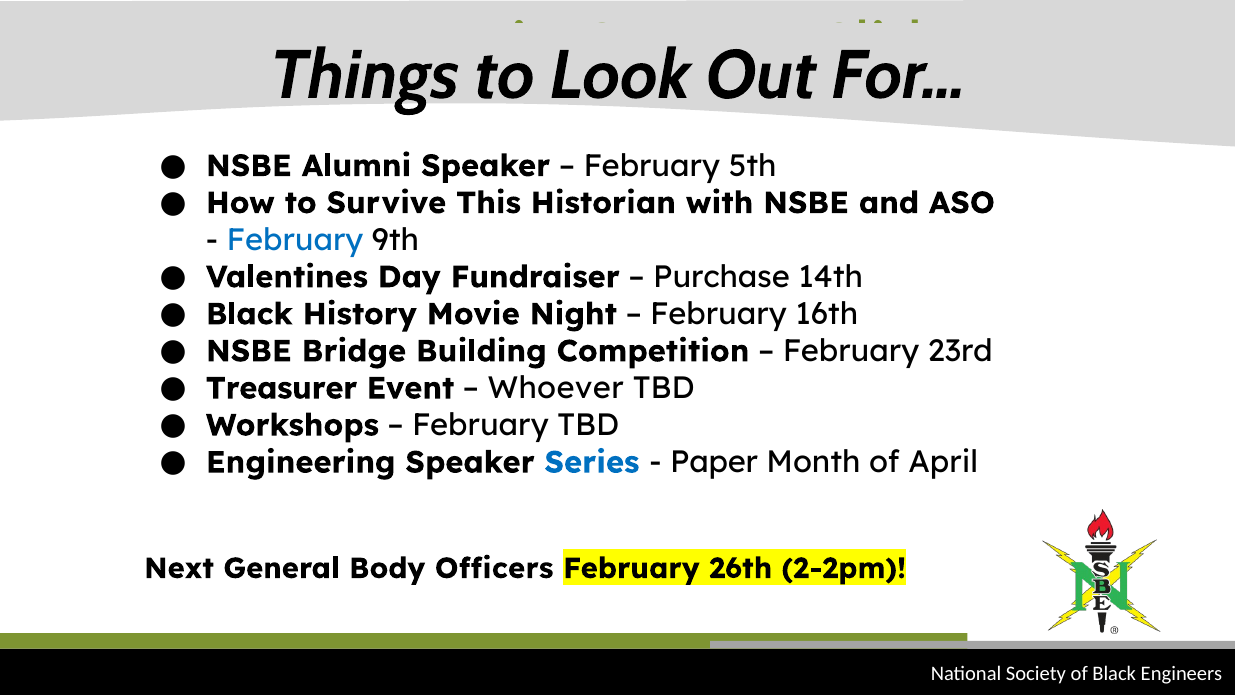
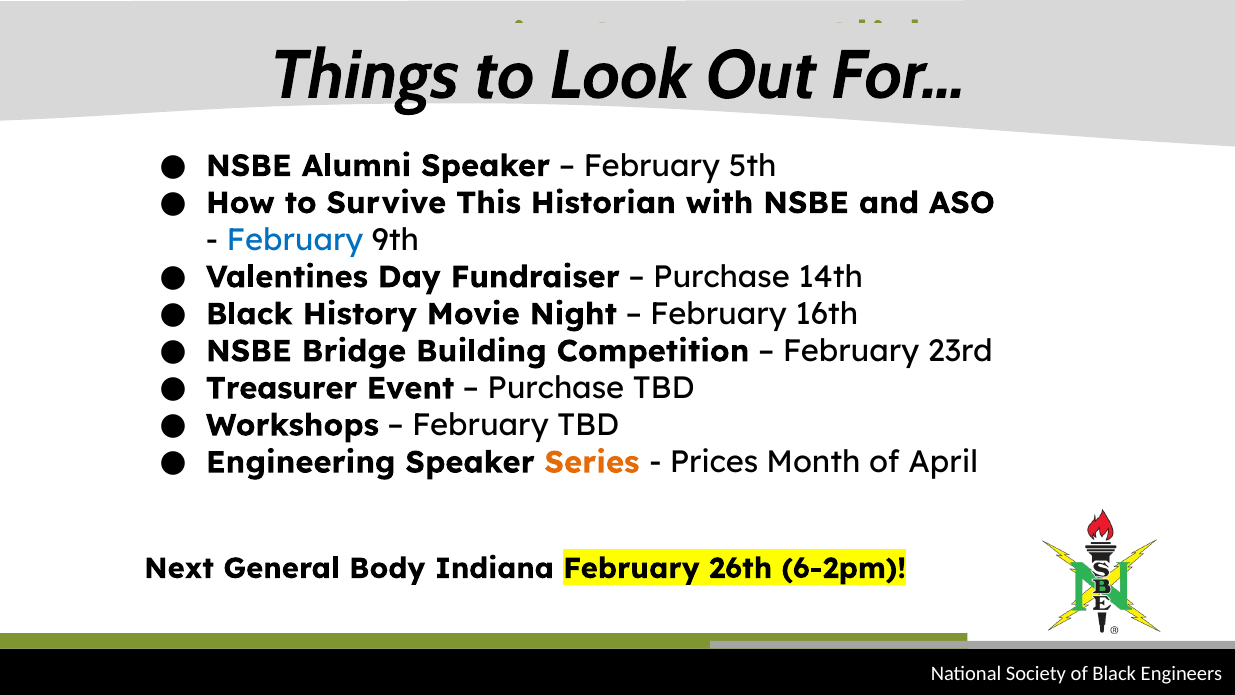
Whoever at (556, 388): Whoever -> Purchase
Series colour: blue -> orange
Paper: Paper -> Prices
Officers: Officers -> Indiana
2-2pm: 2-2pm -> 6-2pm
